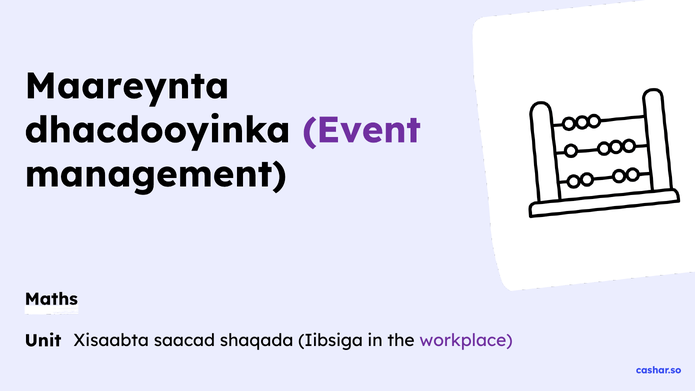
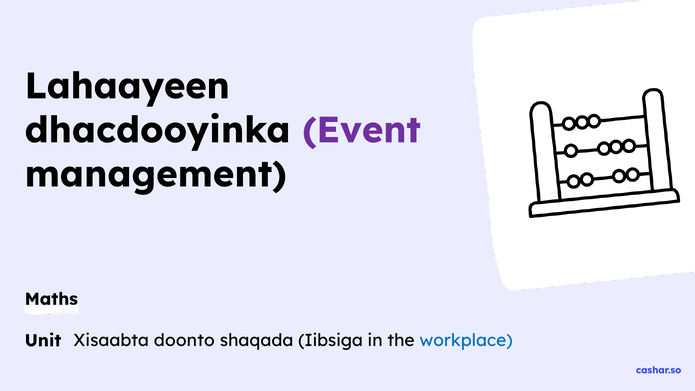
Maareynta: Maareynta -> Lahaayeen
saacad: saacad -> doonto
workplace colour: purple -> blue
